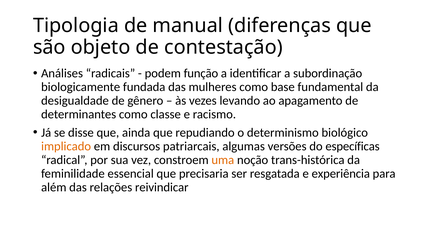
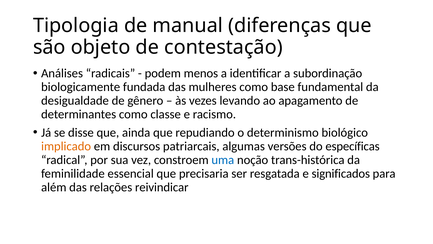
função: função -> menos
uma colour: orange -> blue
experiência: experiência -> significados
